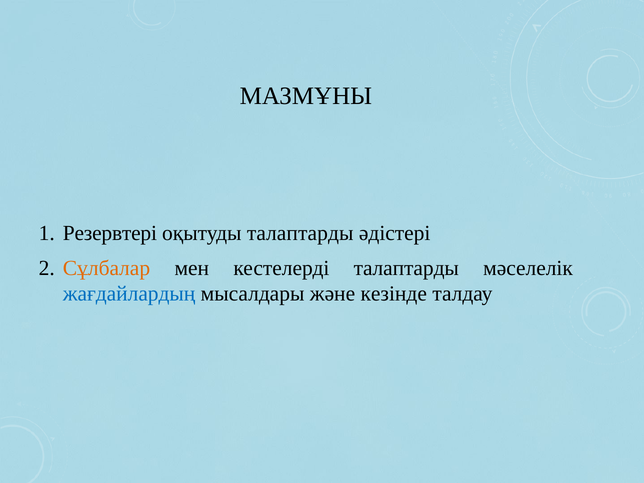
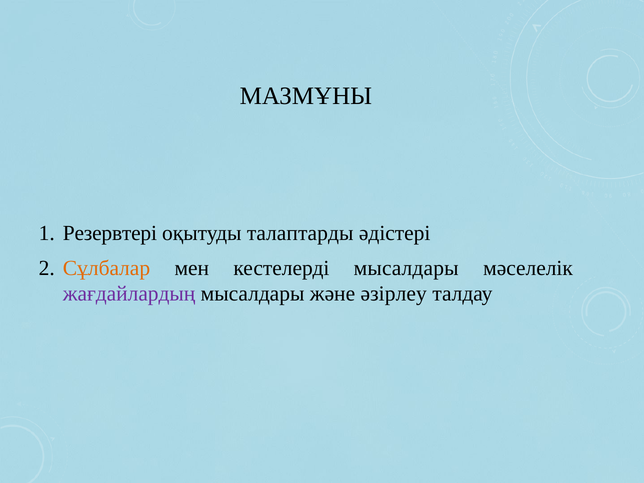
кестелерді талаптарды: талаптарды -> мысалдары
жағдайлардың colour: blue -> purple
кезінде: кезінде -> әзірлеу
